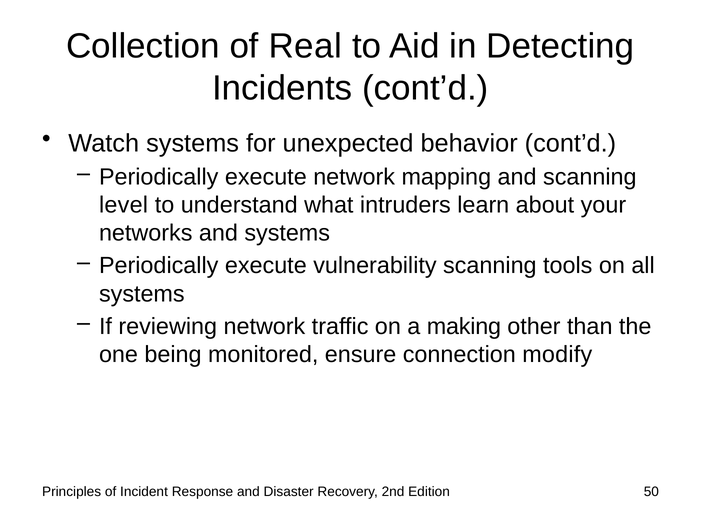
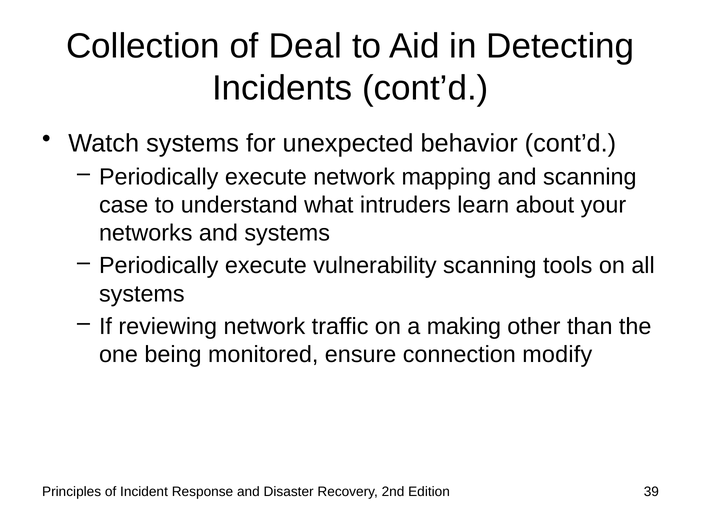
Real: Real -> Deal
level: level -> case
50: 50 -> 39
